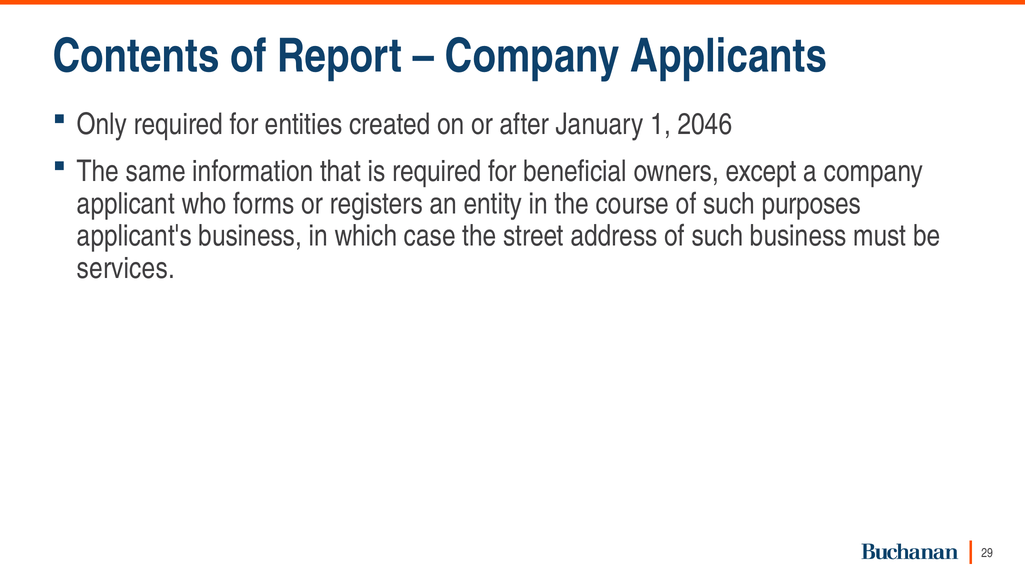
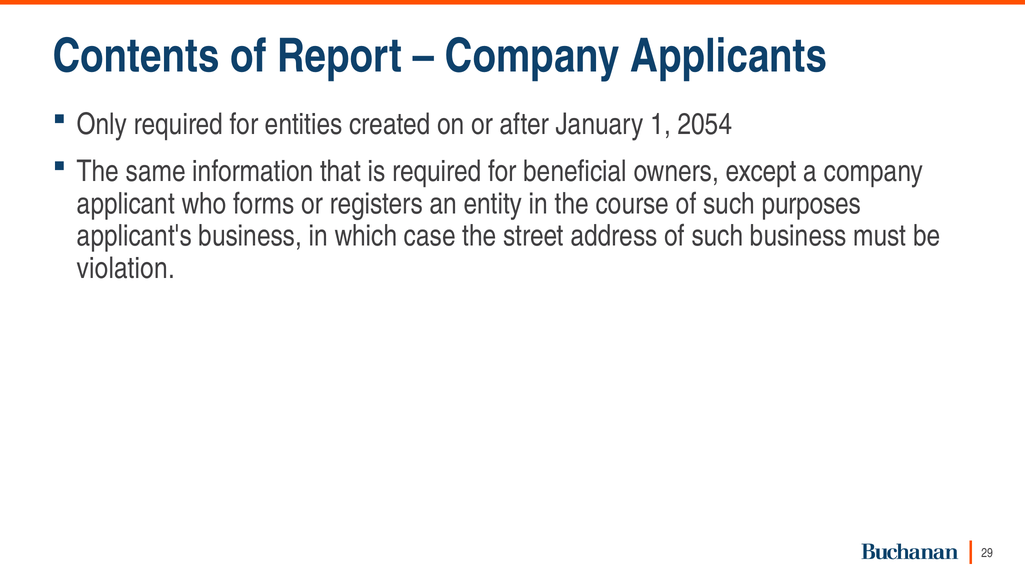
2046: 2046 -> 2054
services: services -> violation
